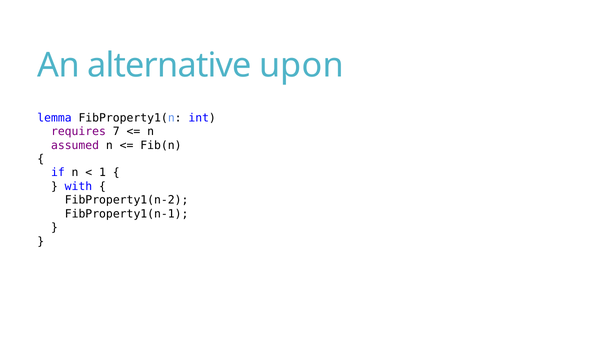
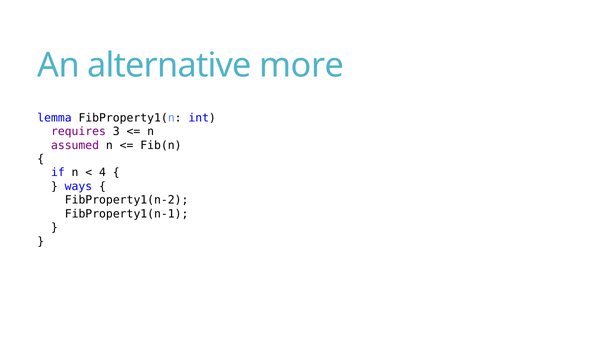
upon: upon -> more
7: 7 -> 3
1: 1 -> 4
with: with -> ways
